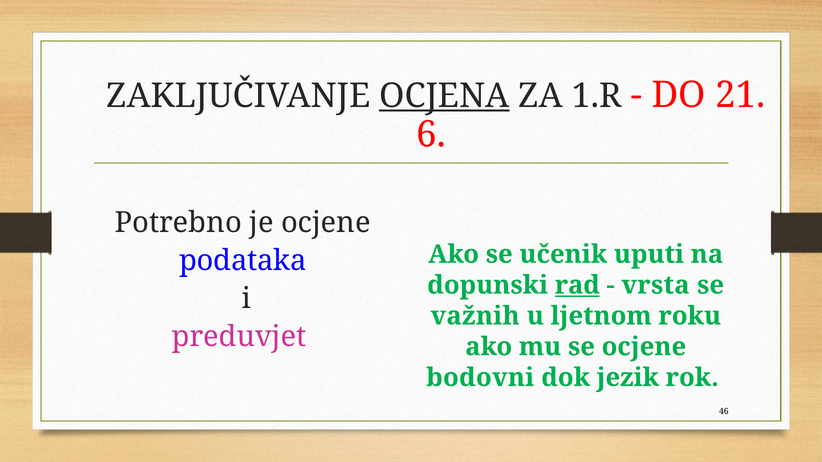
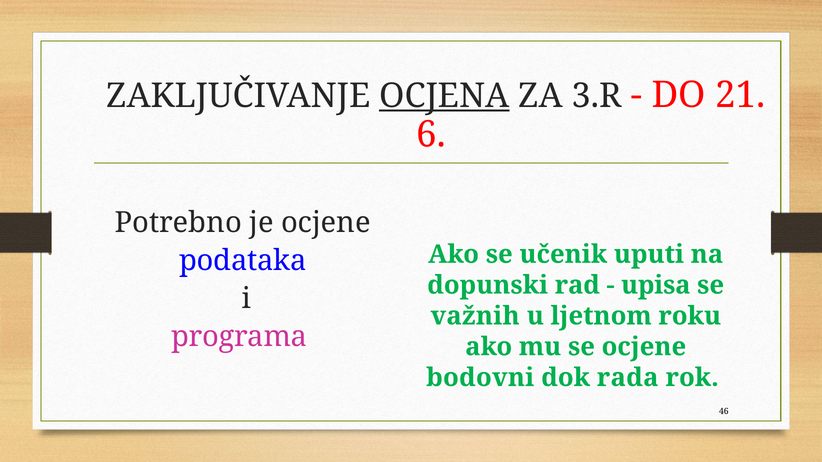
1.R: 1.R -> 3.R
rad underline: present -> none
vrsta: vrsta -> upisa
preduvjet: preduvjet -> programa
jezik: jezik -> rada
